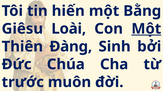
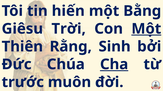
Loài: Loài -> Trời
Đàng: Đàng -> Rằng
Cha underline: none -> present
